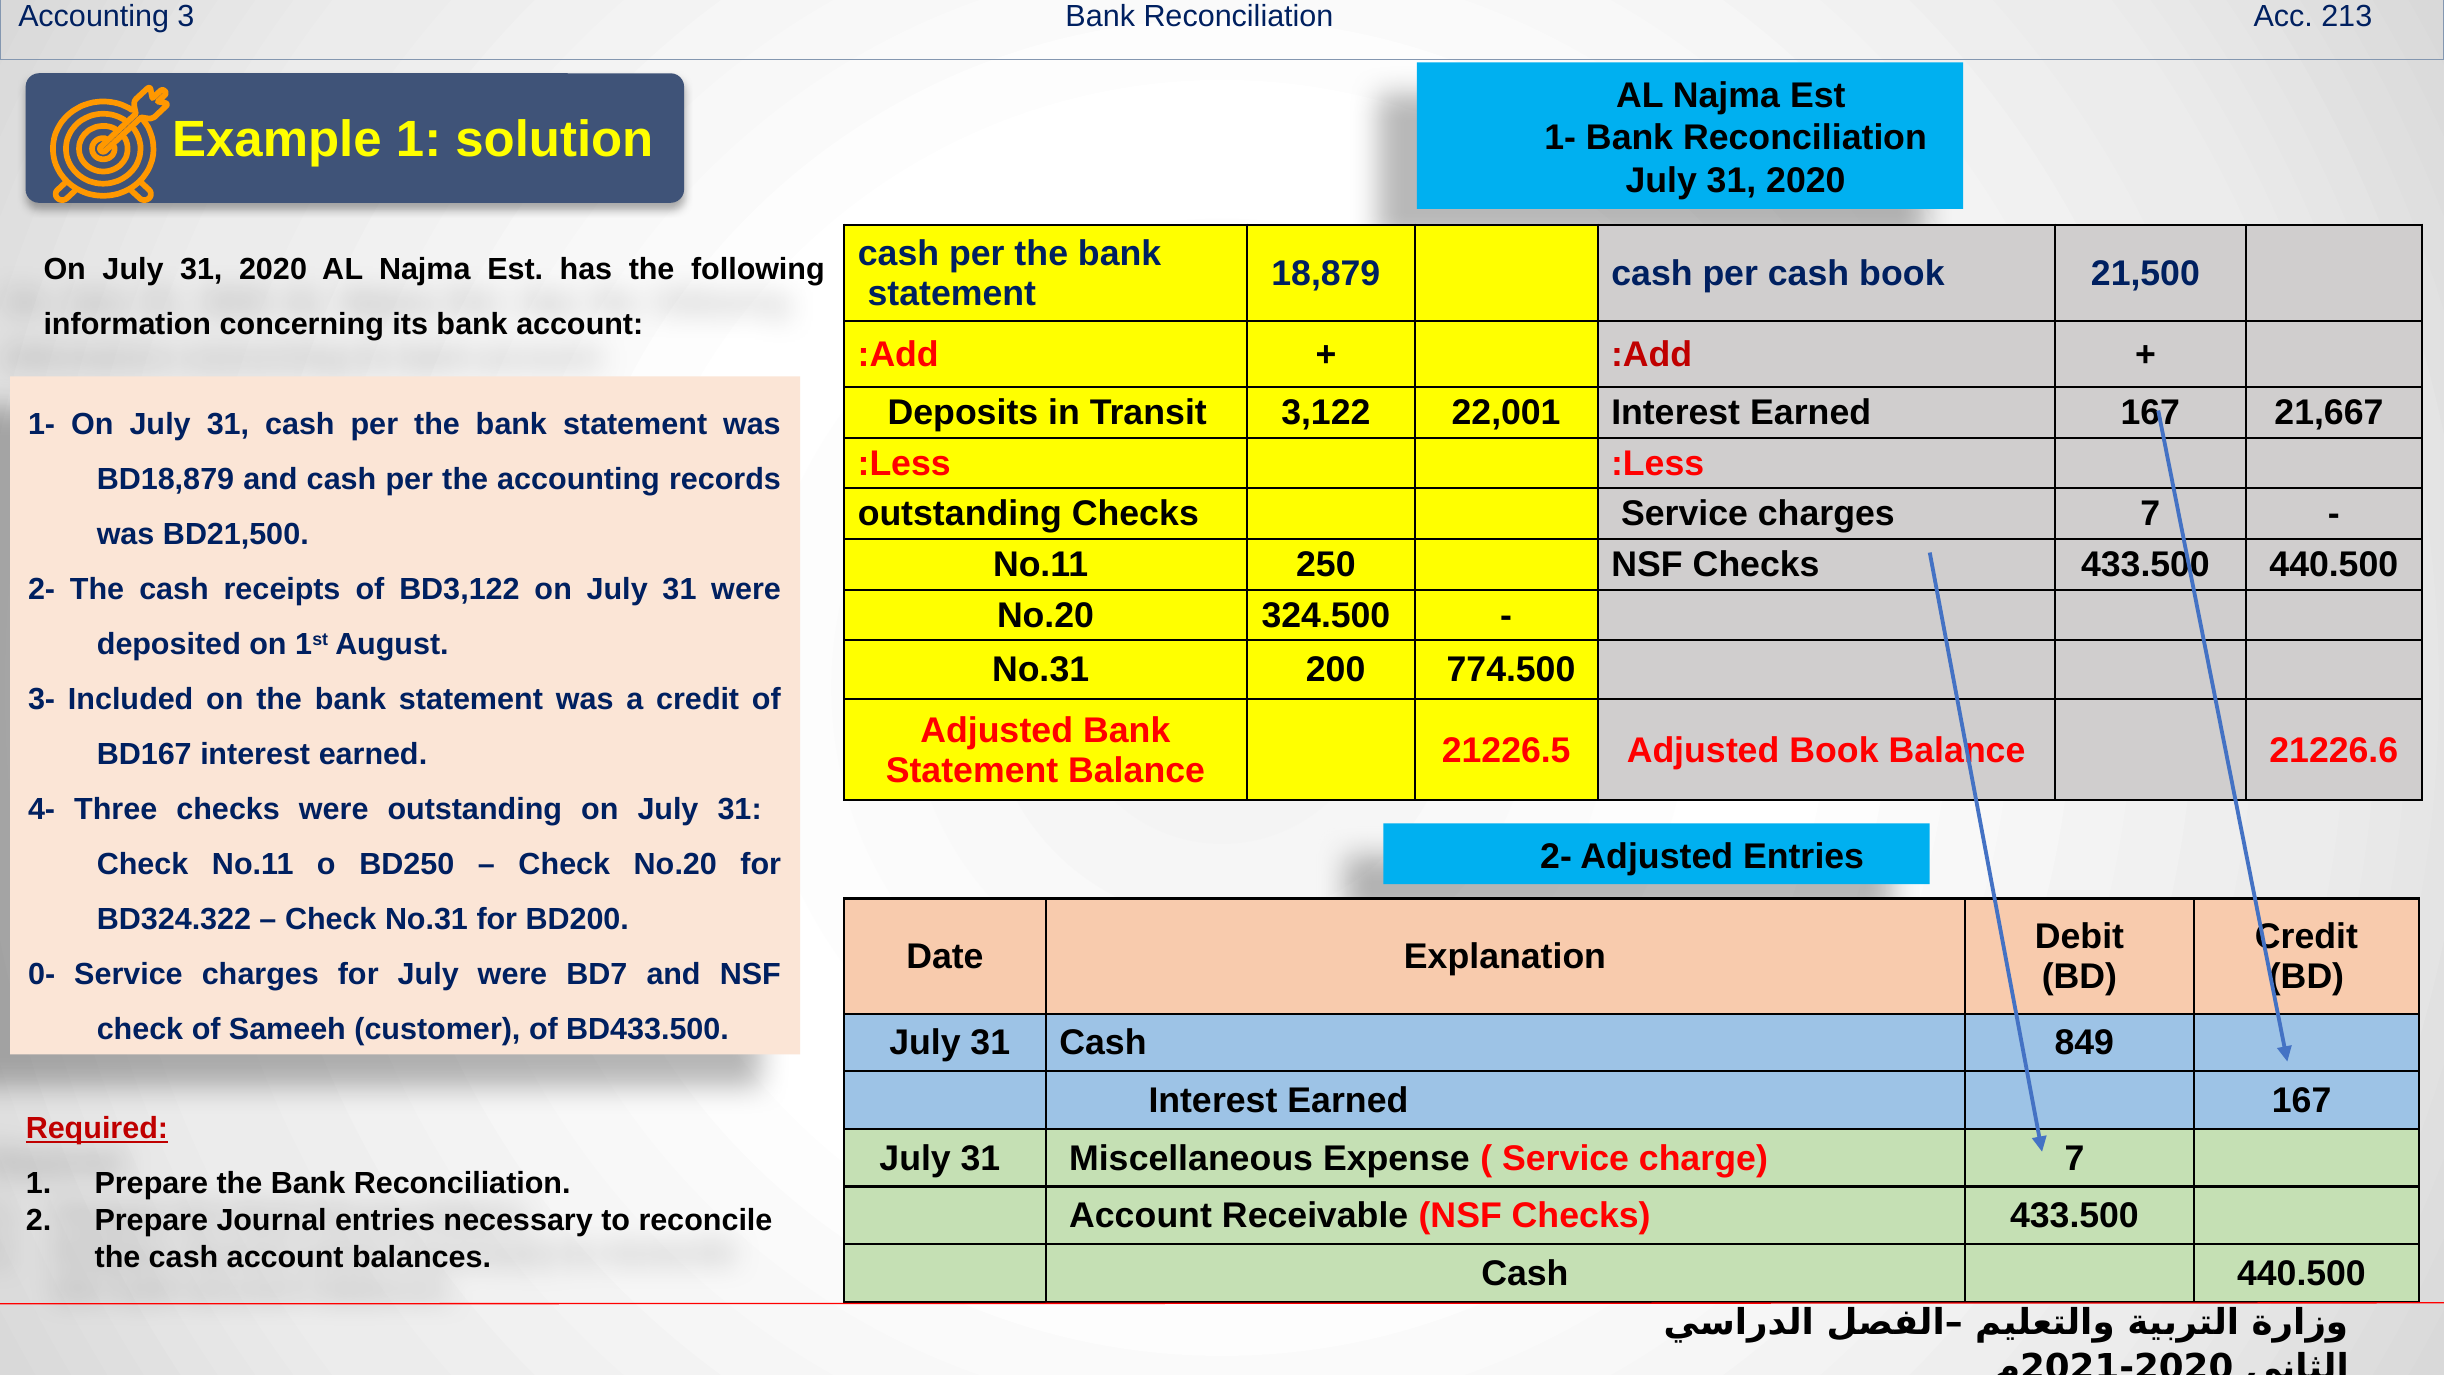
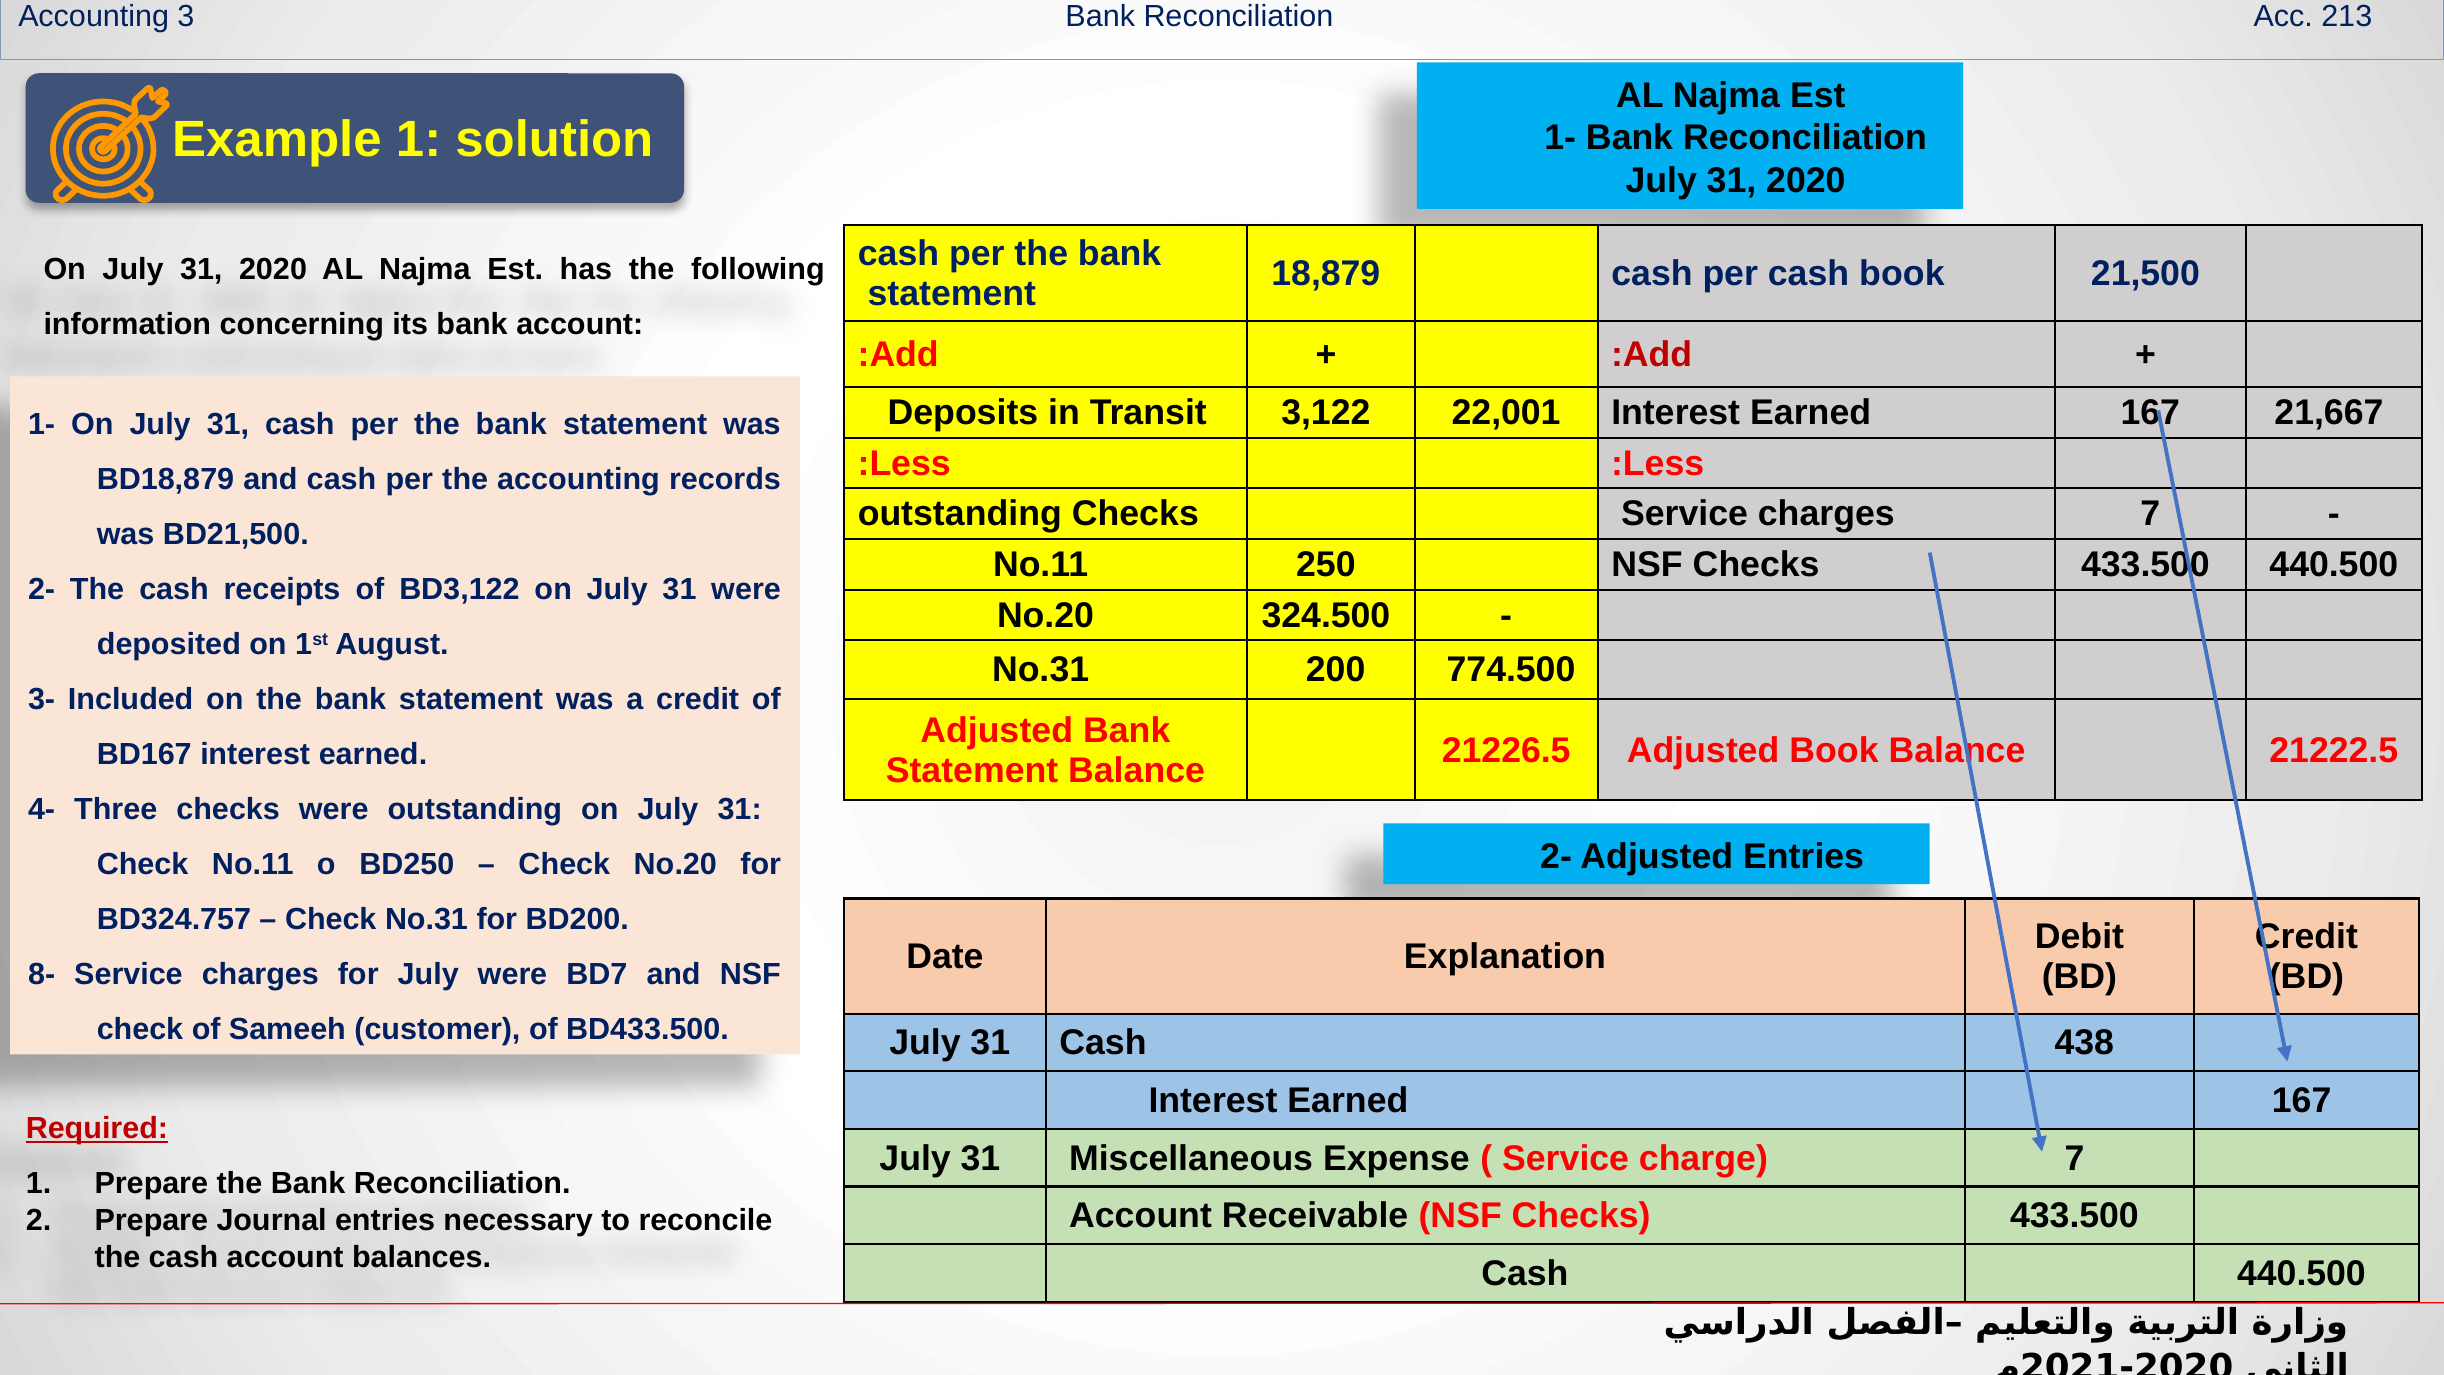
21226.6: 21226.6 -> 21222.5
BD324.322: BD324.322 -> BD324.757
0-: 0- -> 8-
849: 849 -> 438
